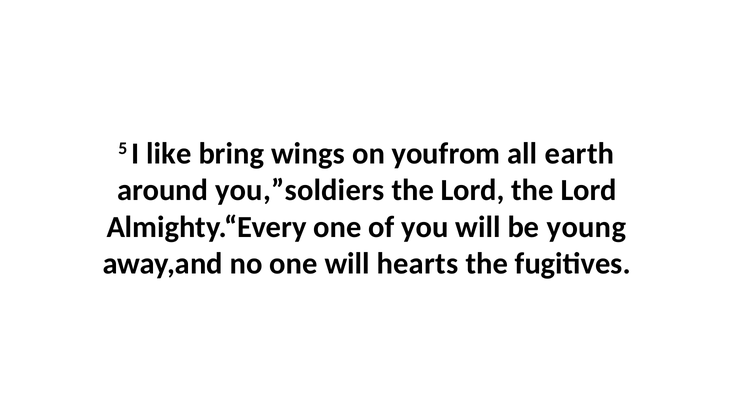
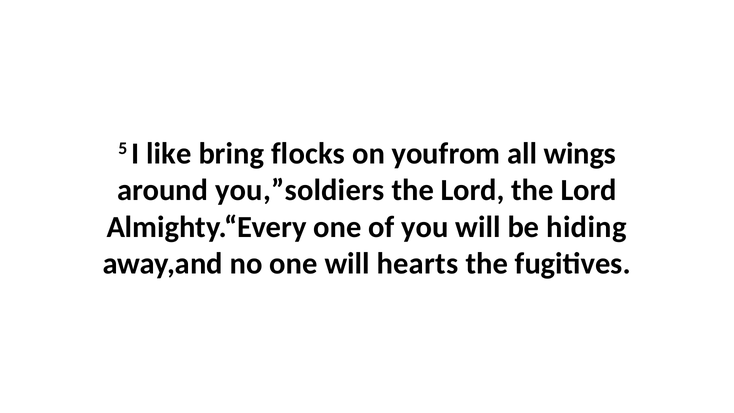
wings: wings -> flocks
earth: earth -> wings
young: young -> hiding
